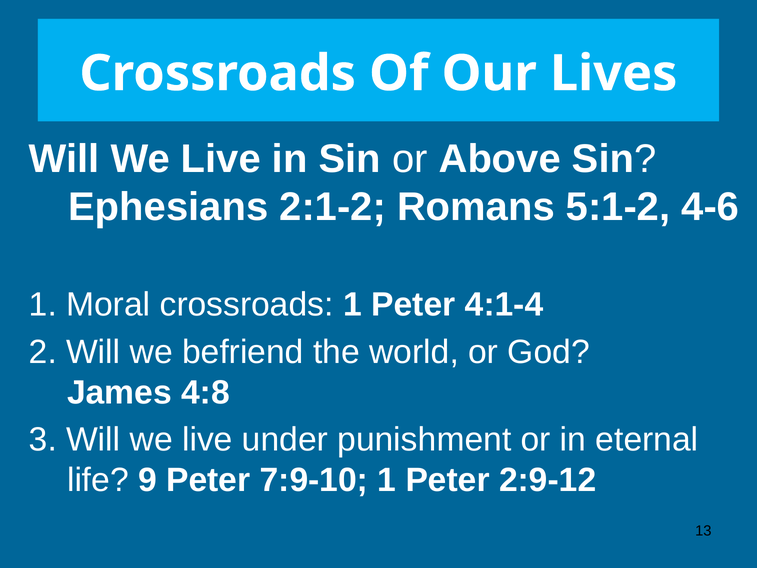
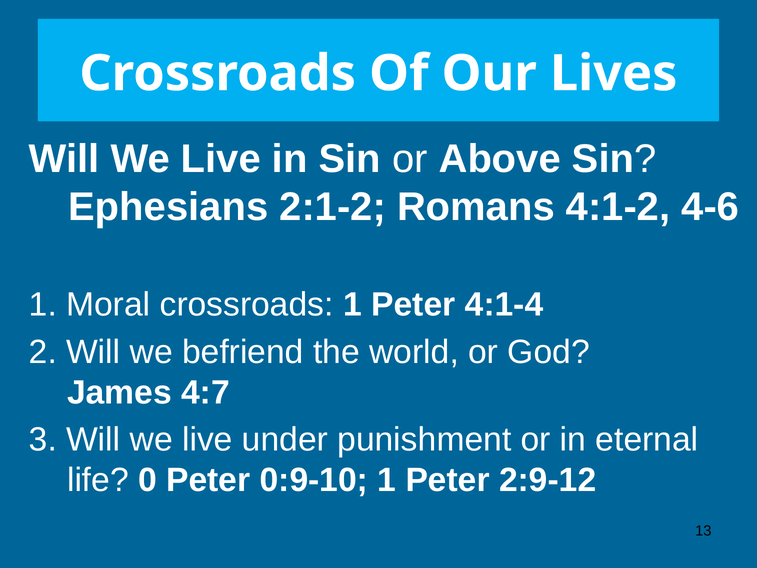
5:1-2: 5:1-2 -> 4:1-2
4:8: 4:8 -> 4:7
9: 9 -> 0
7:9-10: 7:9-10 -> 0:9-10
